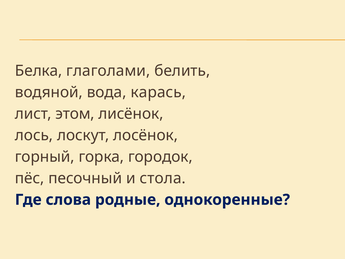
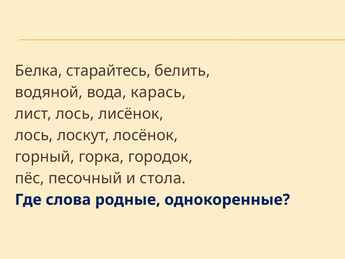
глаголами: глаголами -> старайтесь
лист этом: этом -> лось
